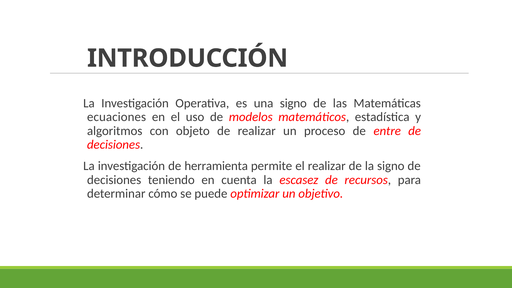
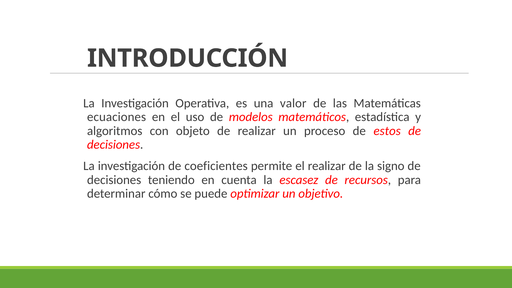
una signo: signo -> valor
entre: entre -> estos
herramienta: herramienta -> coeficientes
